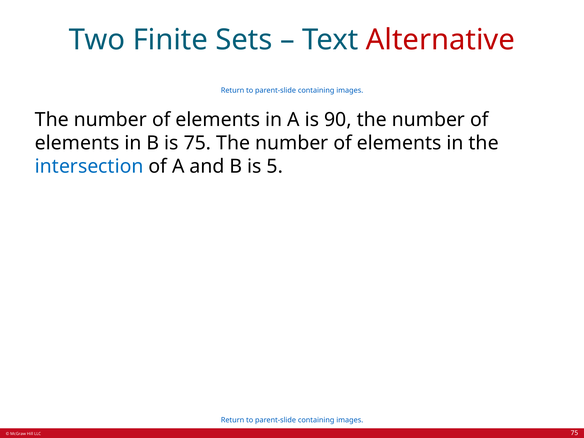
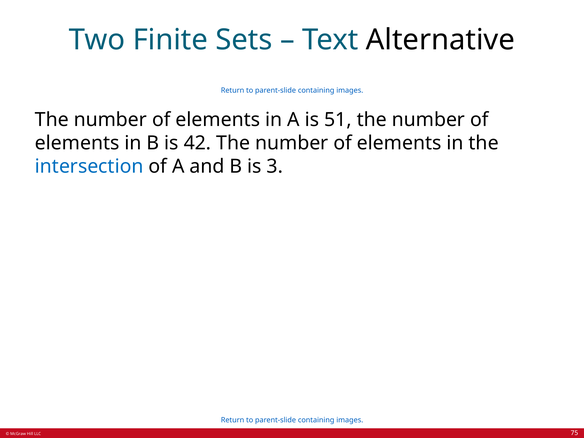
Alternative colour: red -> black
90: 90 -> 51
is 75: 75 -> 42
5: 5 -> 3
